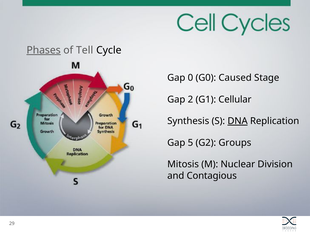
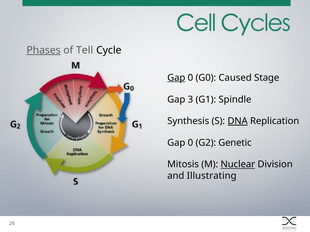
Gap at (176, 78) underline: none -> present
2: 2 -> 3
Cellular: Cellular -> Spindle
5 at (190, 143): 5 -> 0
Groups: Groups -> Genetic
Nuclear underline: none -> present
Contagious: Contagious -> Illustrating
